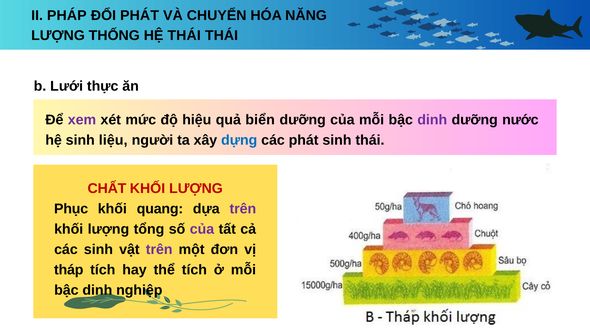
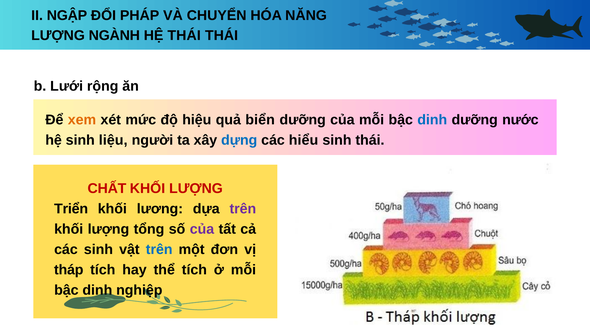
PHÁP: PHÁP -> NGẬP
ĐỔI PHÁT: PHÁT -> PHÁP
THỐNG: THỐNG -> NGÀNH
thực: thực -> rộng
xem colour: purple -> orange
dinh at (432, 120) colour: purple -> blue
các phát: phát -> hiểu
Phục: Phục -> Triển
quang: quang -> lương
trên at (159, 249) colour: purple -> blue
